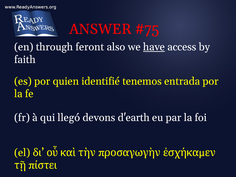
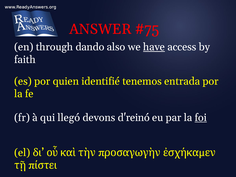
feront: feront -> dando
d'earth: d'earth -> d'reinó
foi underline: none -> present
